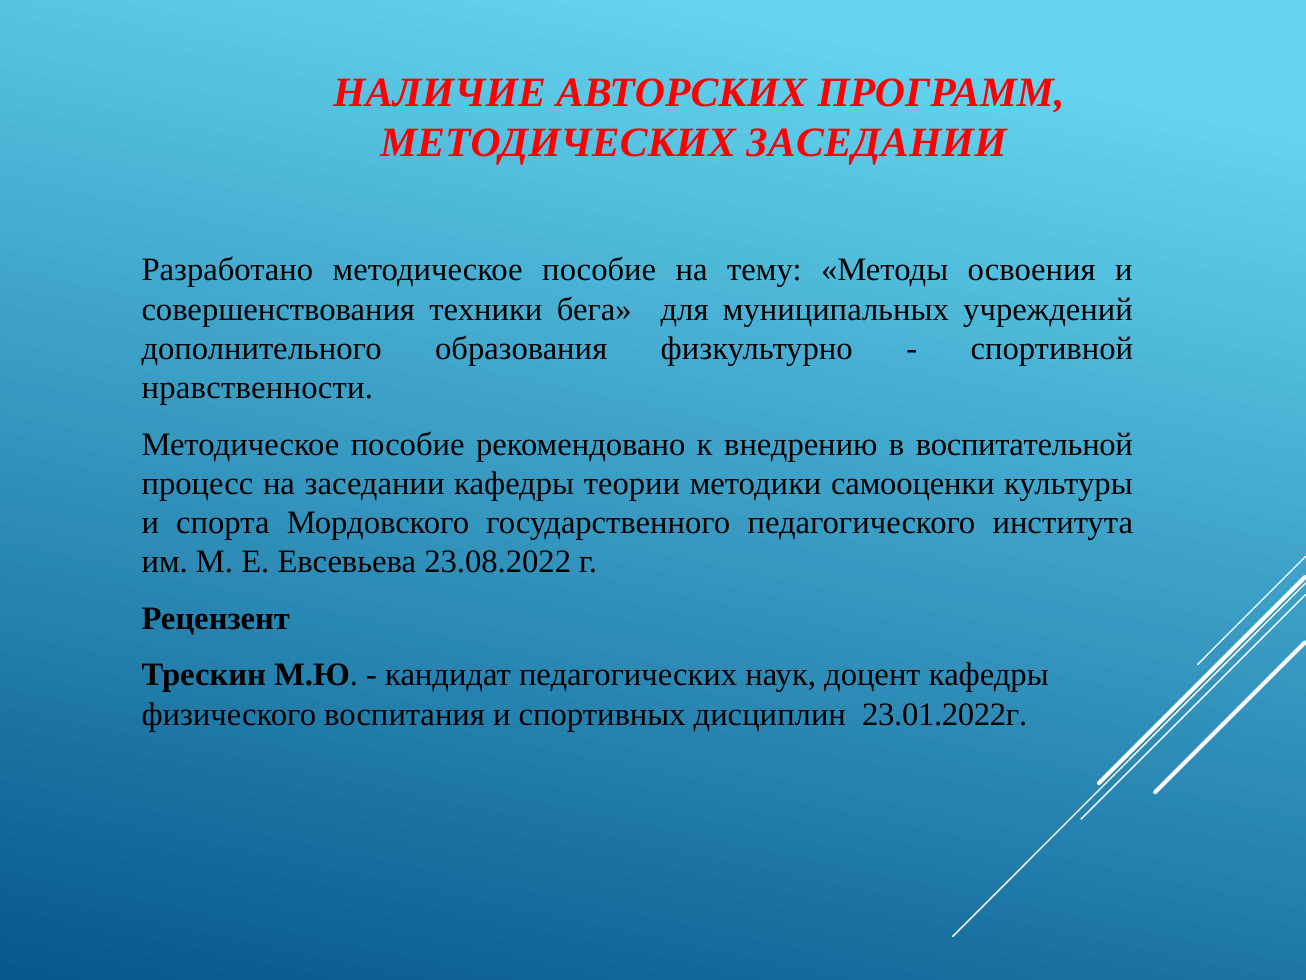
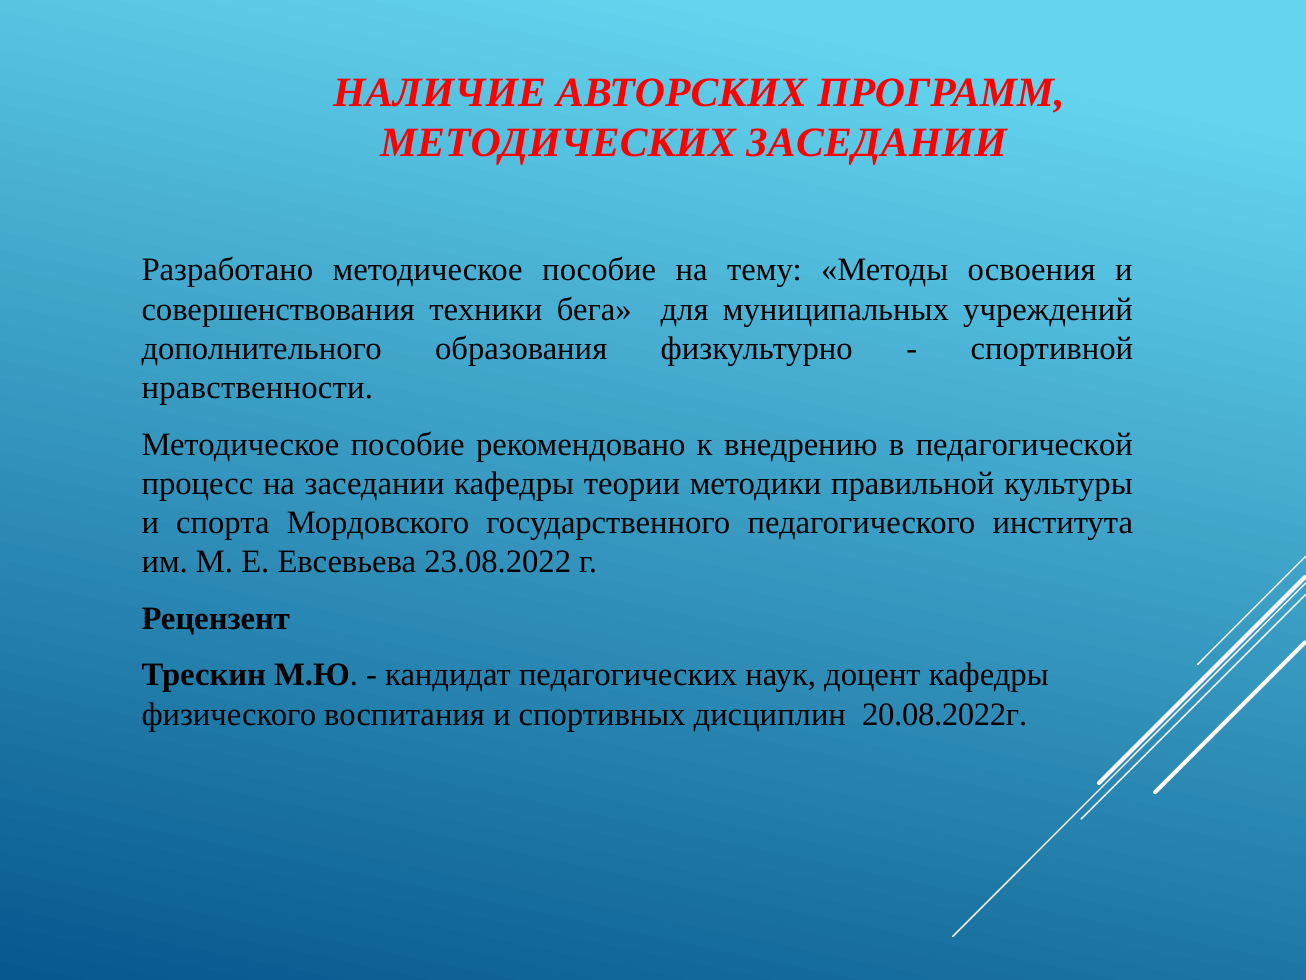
воспитательной: воспитательной -> педагогической
самооценки: самооценки -> правильной
23.01.2022г: 23.01.2022г -> 20.08.2022г
